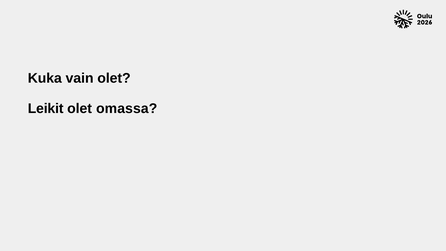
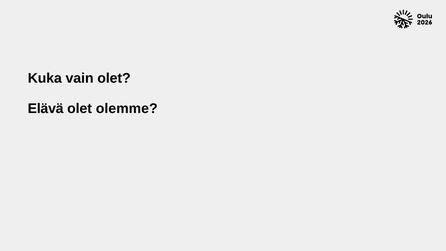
Leikit: Leikit -> Elävä
omassa: omassa -> olemme
